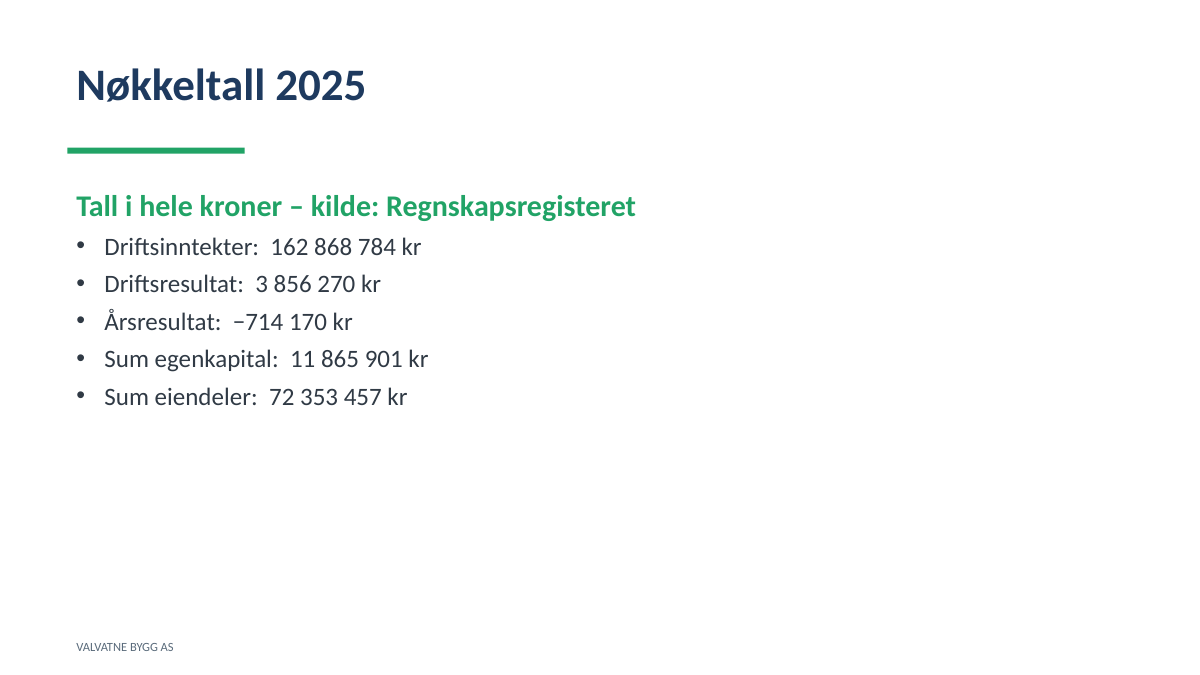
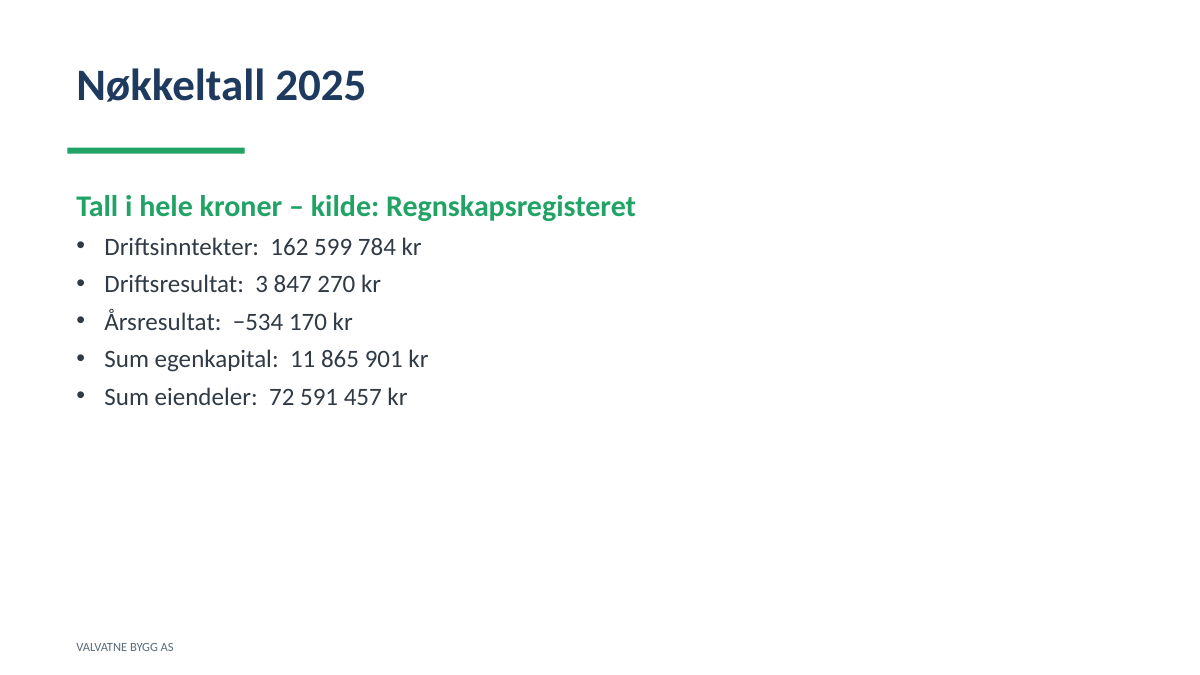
868: 868 -> 599
856: 856 -> 847
−714: −714 -> −534
353: 353 -> 591
